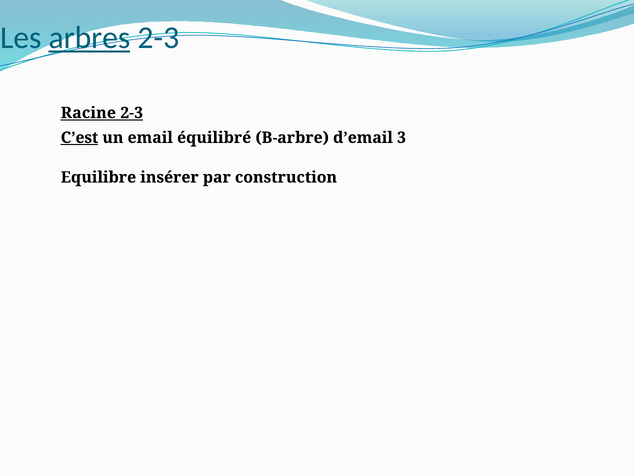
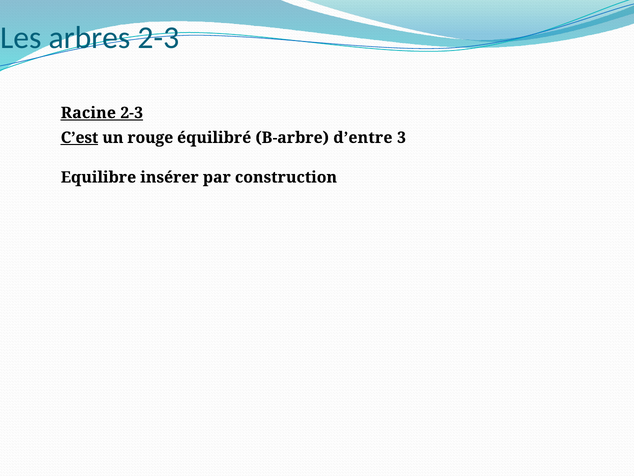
arbres underline: present -> none
email: email -> rouge
d’email: d’email -> d’entre
